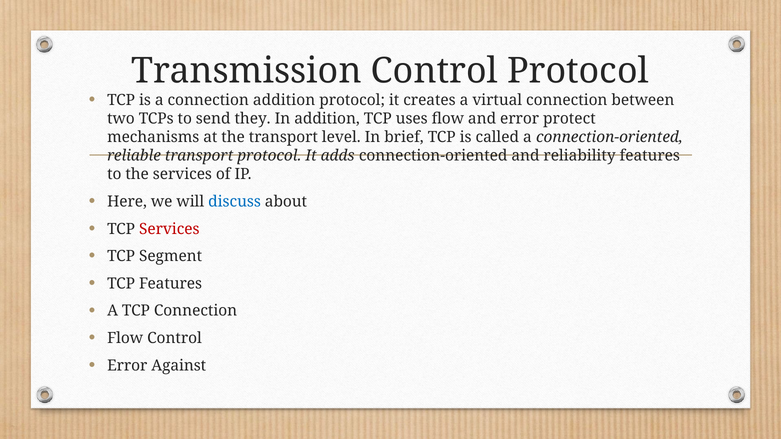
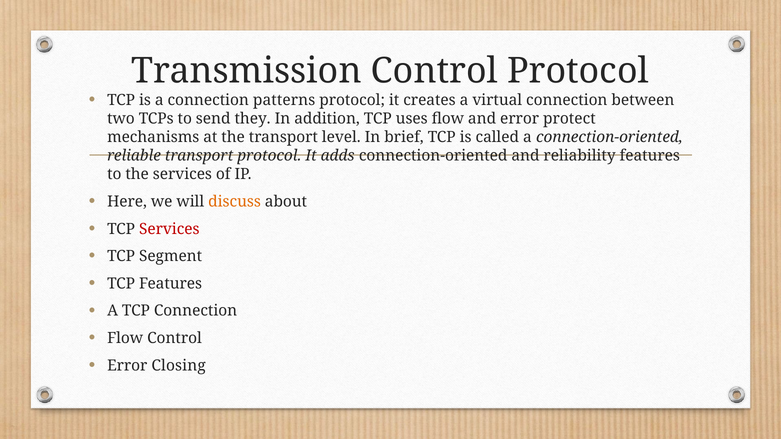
connection addition: addition -> patterns
discuss colour: blue -> orange
Against: Against -> Closing
